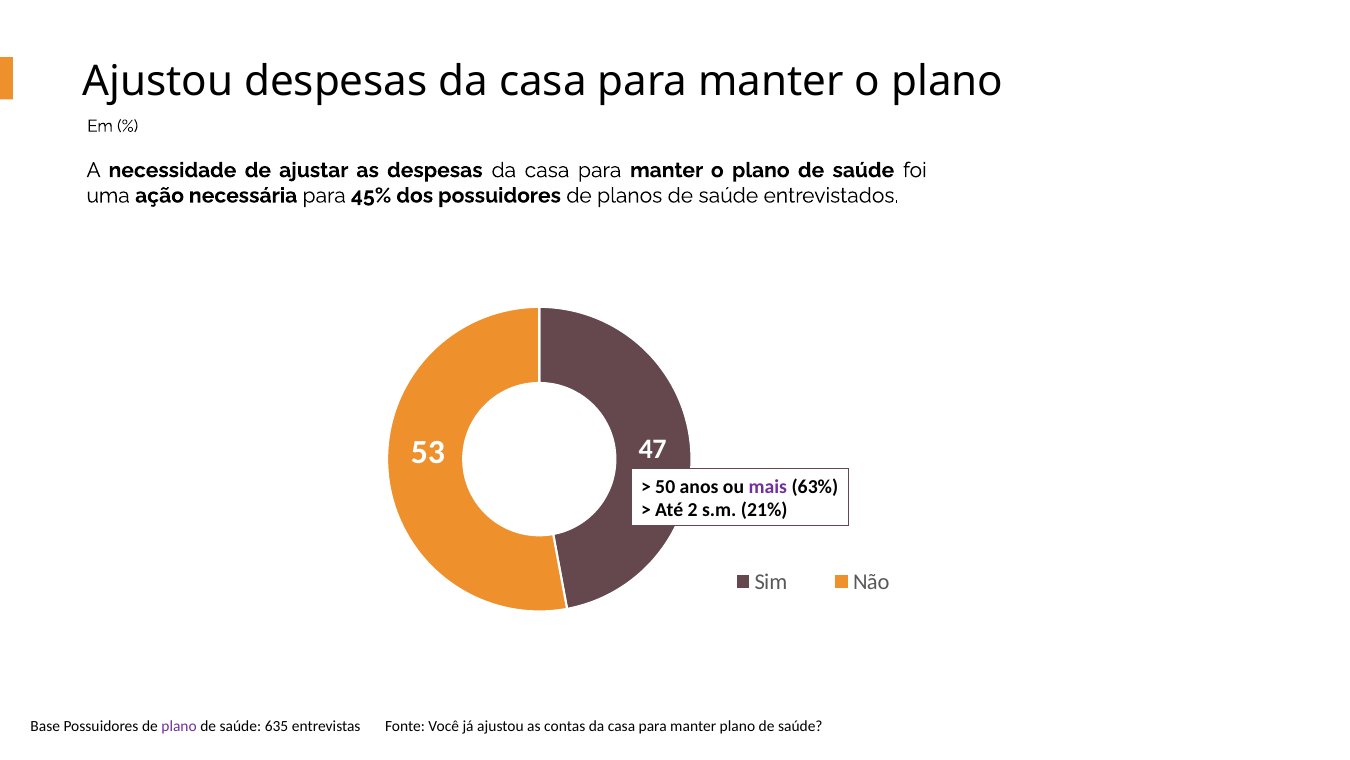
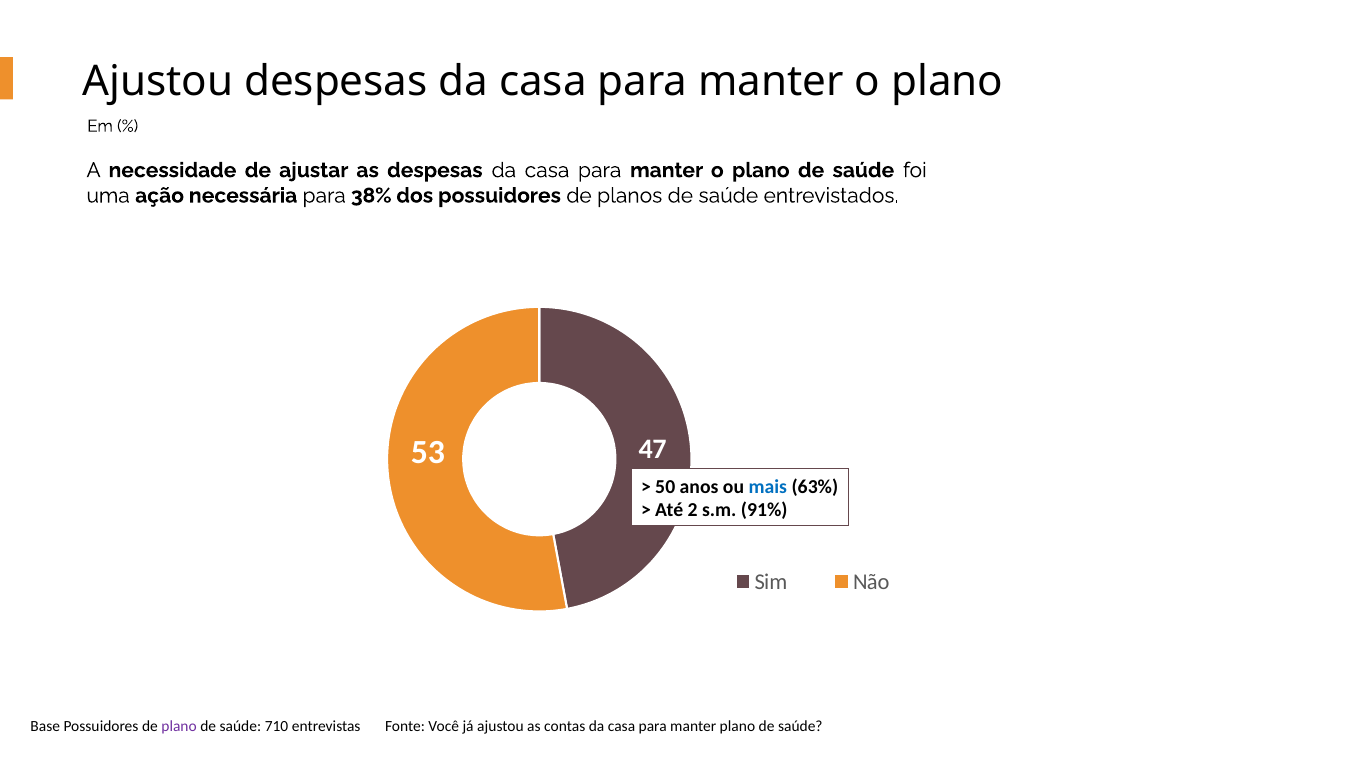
45%: 45% -> 38%
mais colour: purple -> blue
21%: 21% -> 91%
635: 635 -> 710
